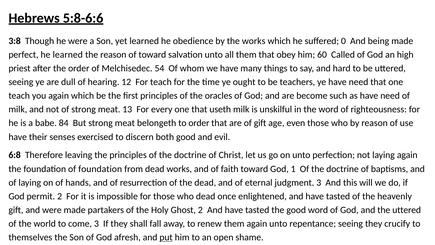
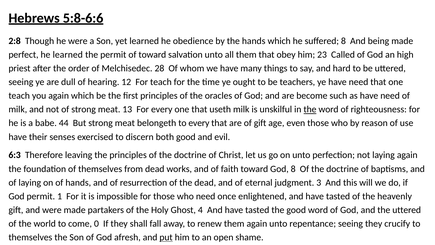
3:8: 3:8 -> 2:8
the works: works -> hands
suffered 0: 0 -> 8
the reason: reason -> permit
60: 60 -> 23
54: 54 -> 28
the at (310, 109) underline: none -> present
84: 84 -> 44
to order: order -> every
6:8: 6:8 -> 6:3
of foundation: foundation -> themselves
God 1: 1 -> 8
permit 2: 2 -> 1
who dead: dead -> need
Ghost 2: 2 -> 4
come 3: 3 -> 0
